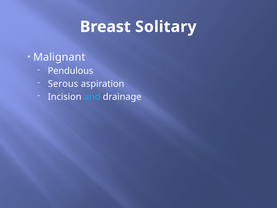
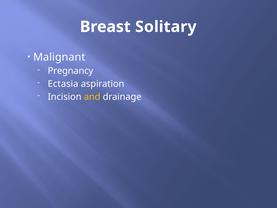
Pendulous: Pendulous -> Pregnancy
Serous: Serous -> Ectasia
and colour: light blue -> yellow
